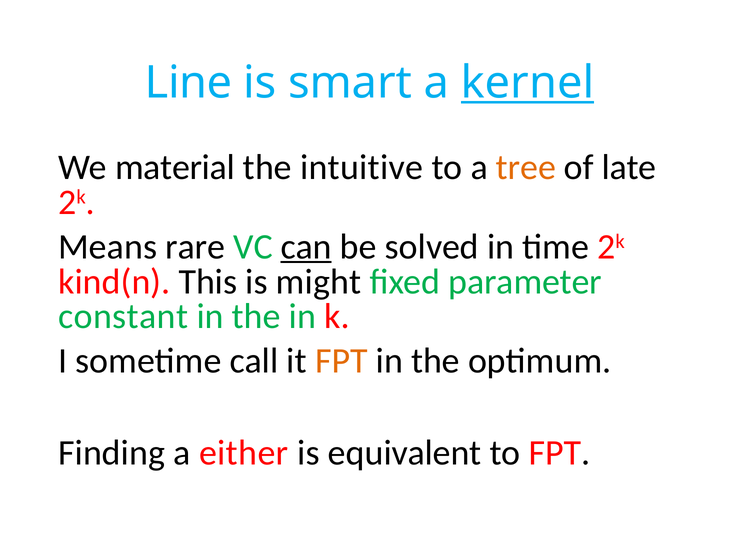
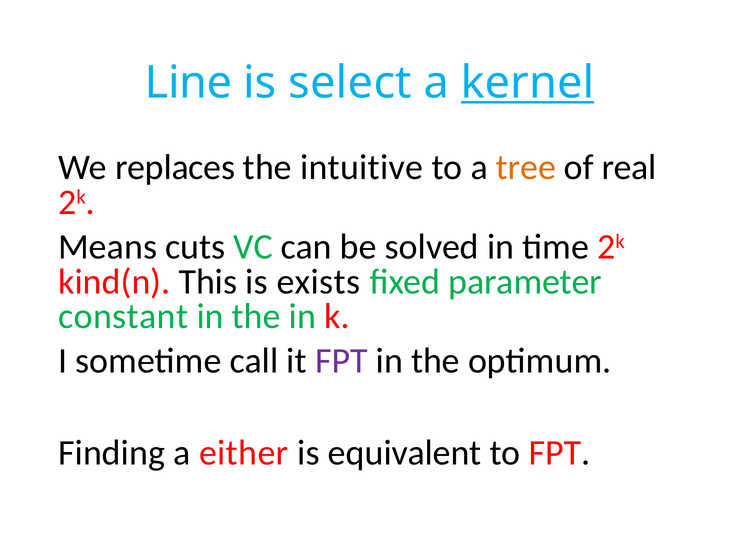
smart: smart -> select
material: material -> replaces
late: late -> real
rare: rare -> cuts
can underline: present -> none
might: might -> exists
FPT at (341, 361) colour: orange -> purple
